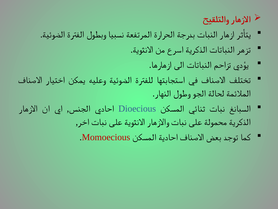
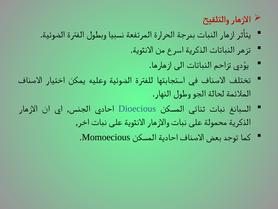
Momoecious colour: red -> black
